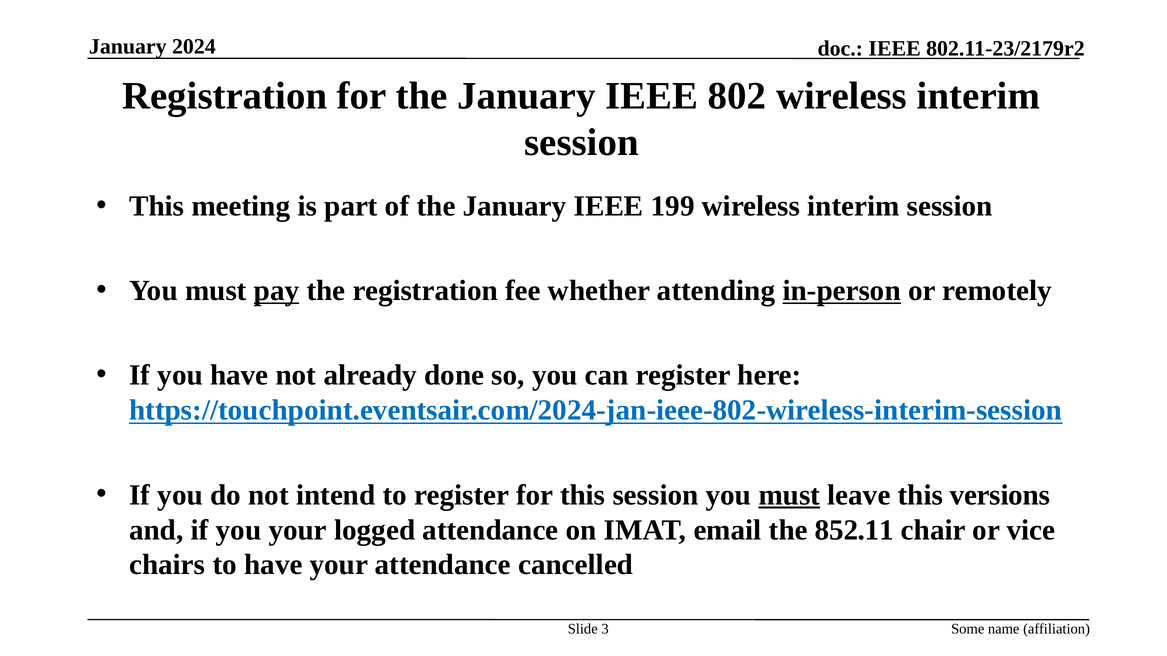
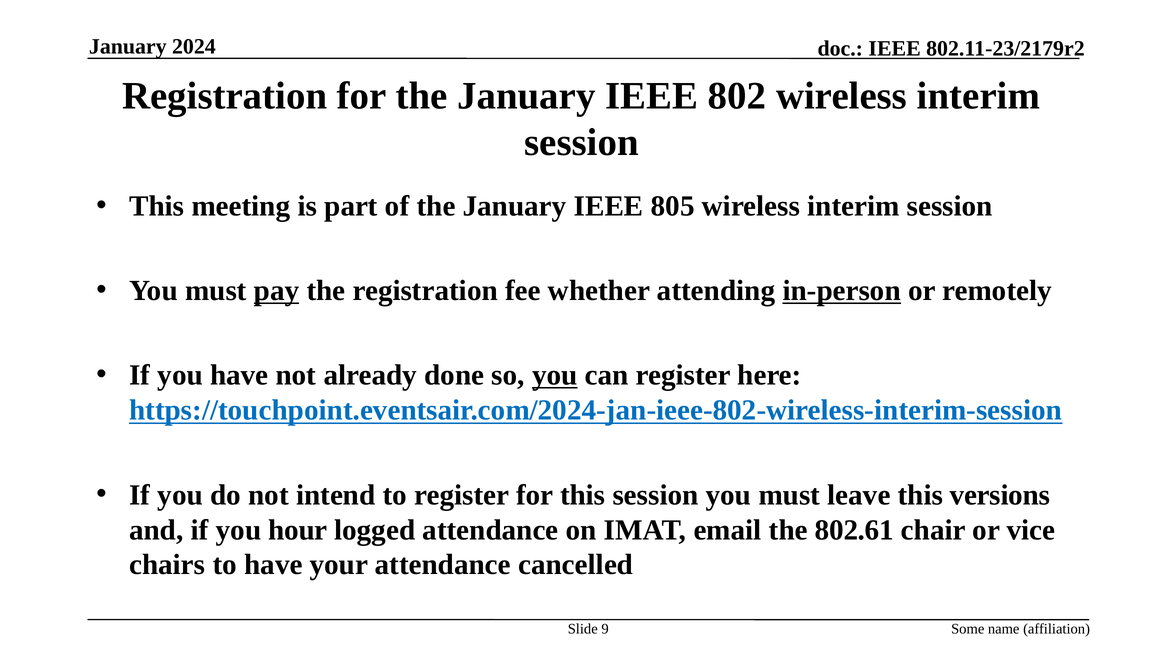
199: 199 -> 805
you at (555, 376) underline: none -> present
must at (789, 495) underline: present -> none
you your: your -> hour
852.11: 852.11 -> 802.61
3: 3 -> 9
